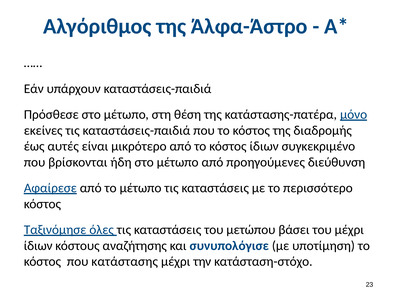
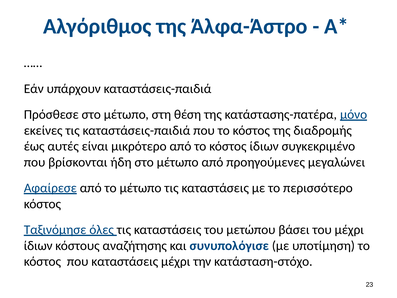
διεύθυνση: διεύθυνση -> μεγαλώνει
που κατάστασης: κατάστασης -> καταστάσεις
